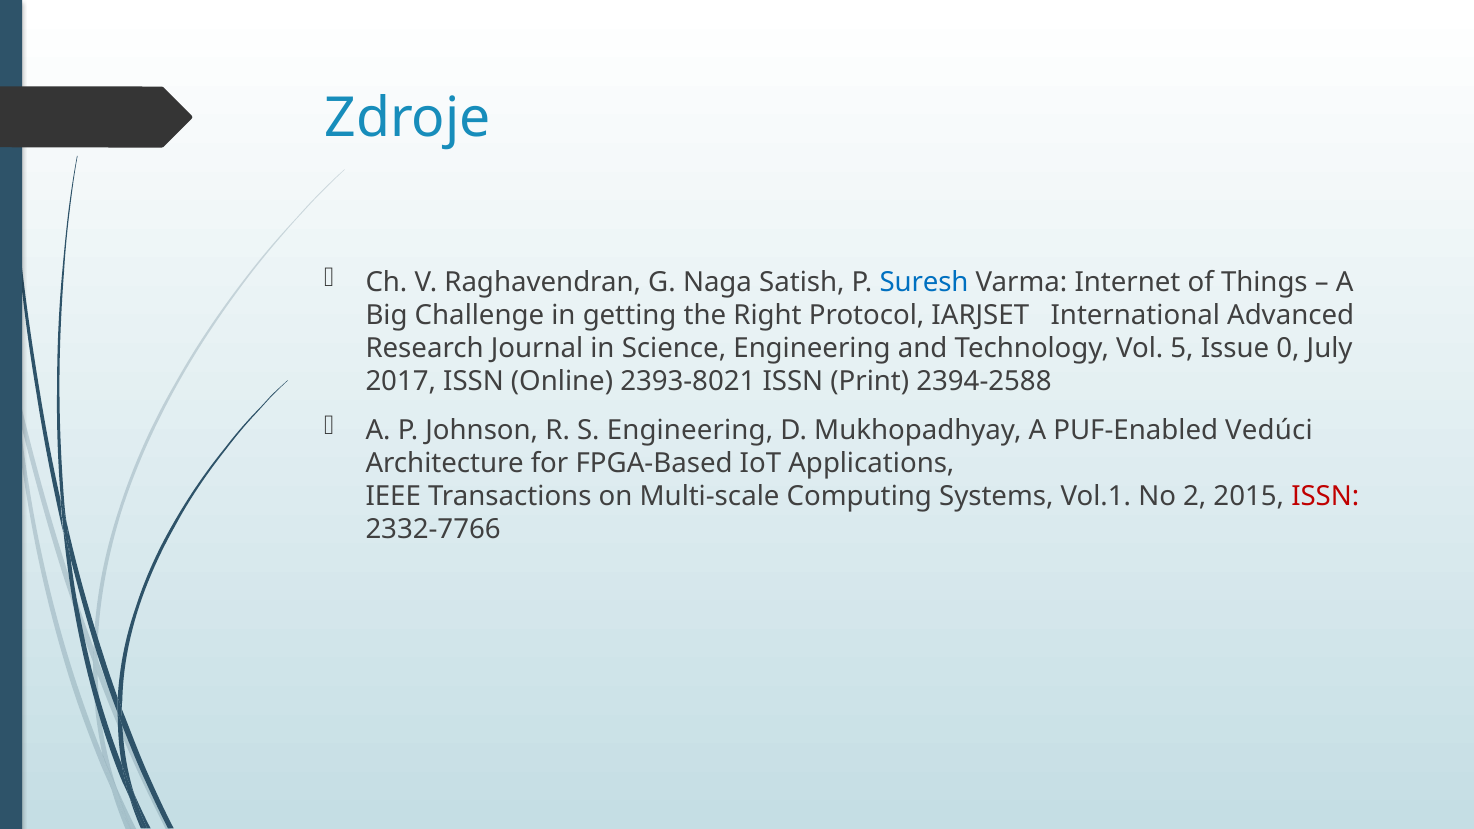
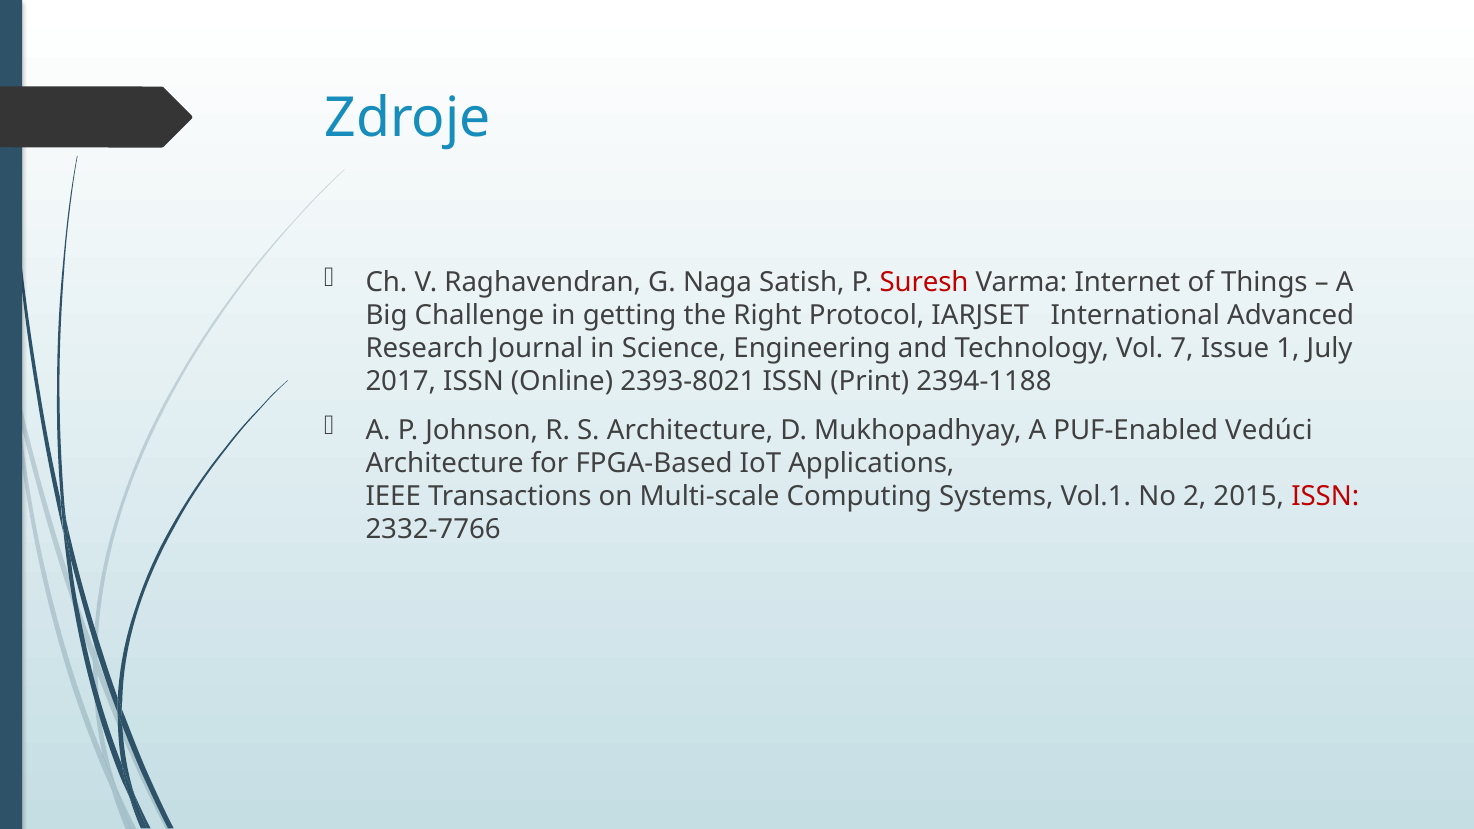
Suresh colour: blue -> red
5: 5 -> 7
0: 0 -> 1
2394-2588: 2394-2588 -> 2394-1188
S Engineering: Engineering -> Architecture
